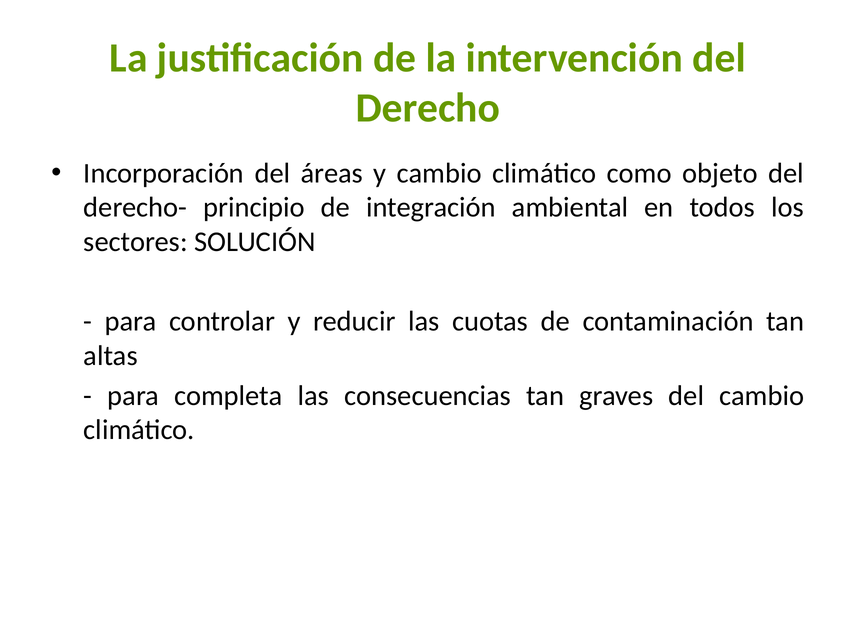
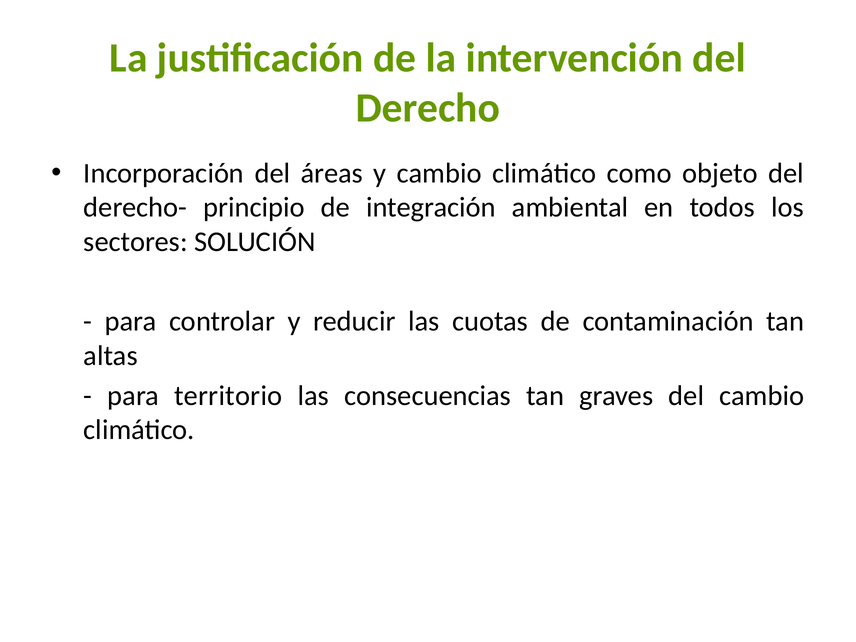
completa: completa -> territorio
